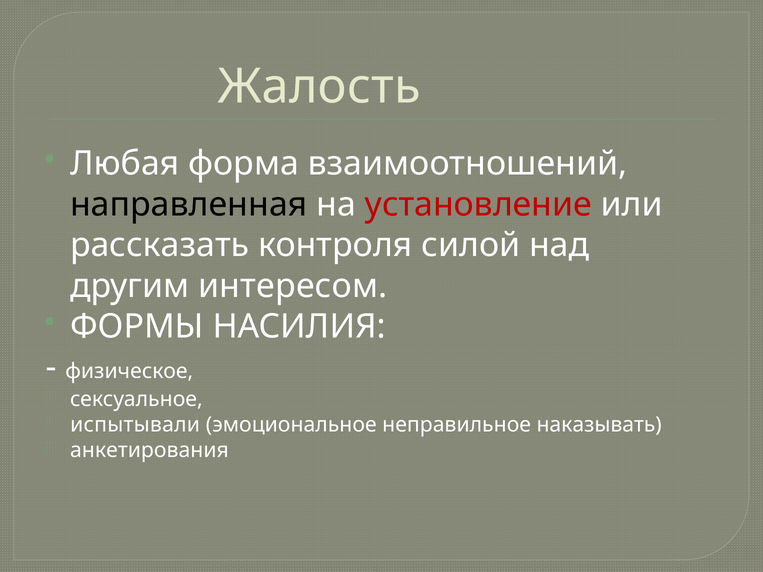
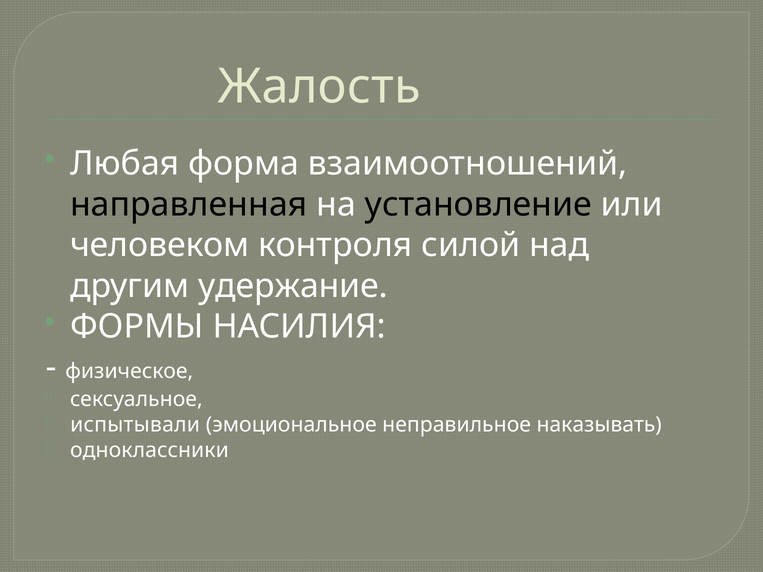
установление colour: red -> black
рассказать: рассказать -> человеком
интересом: интересом -> удержание
анкетирования: анкетирования -> одноклассники
